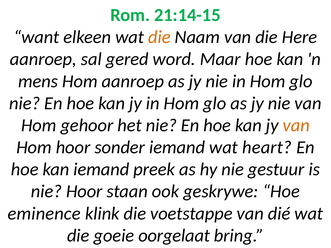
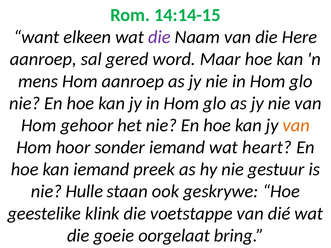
21:14-15: 21:14-15 -> 14:14-15
die at (159, 37) colour: orange -> purple
nie Hoor: Hoor -> Hulle
eminence: eminence -> geestelike
